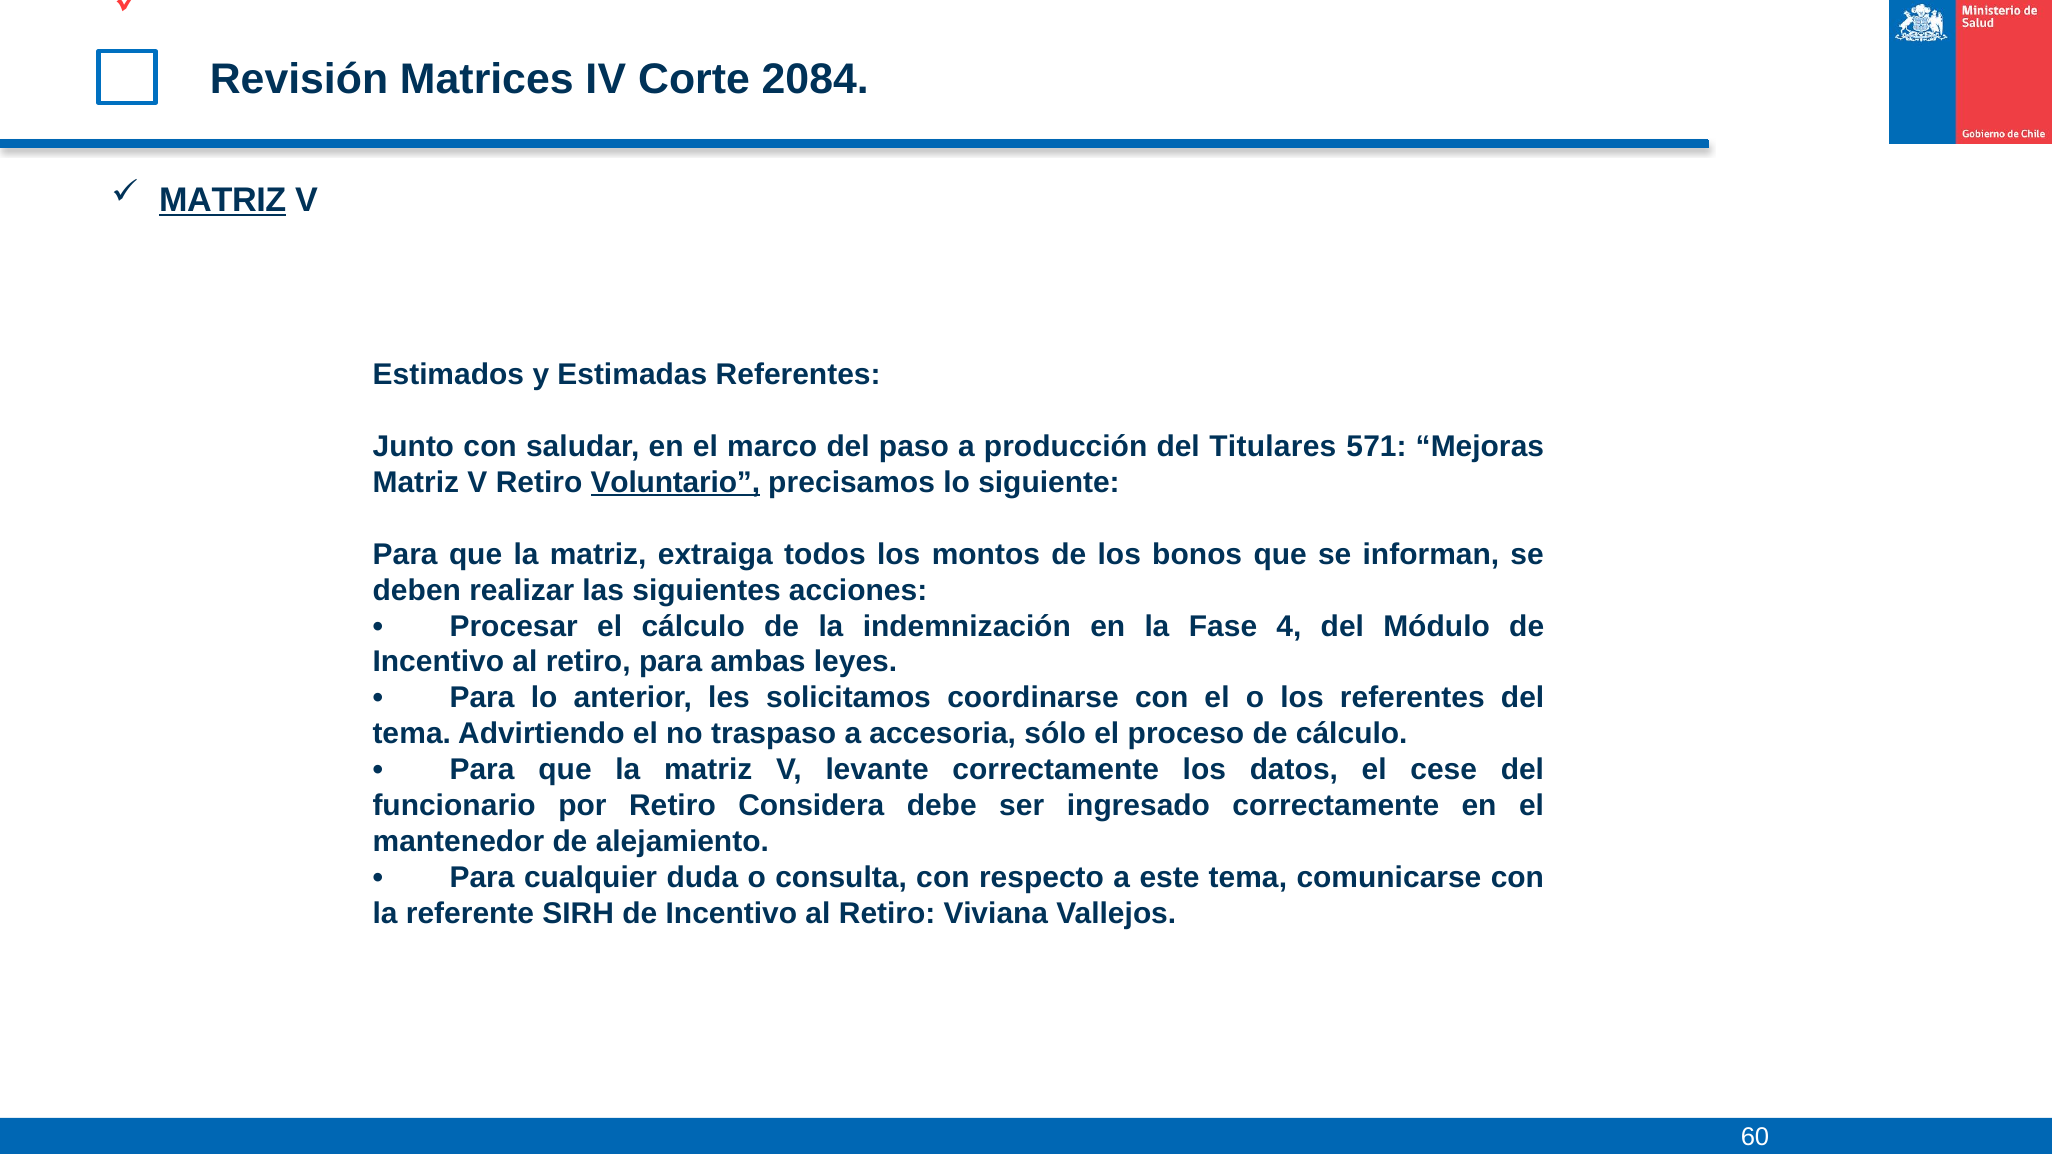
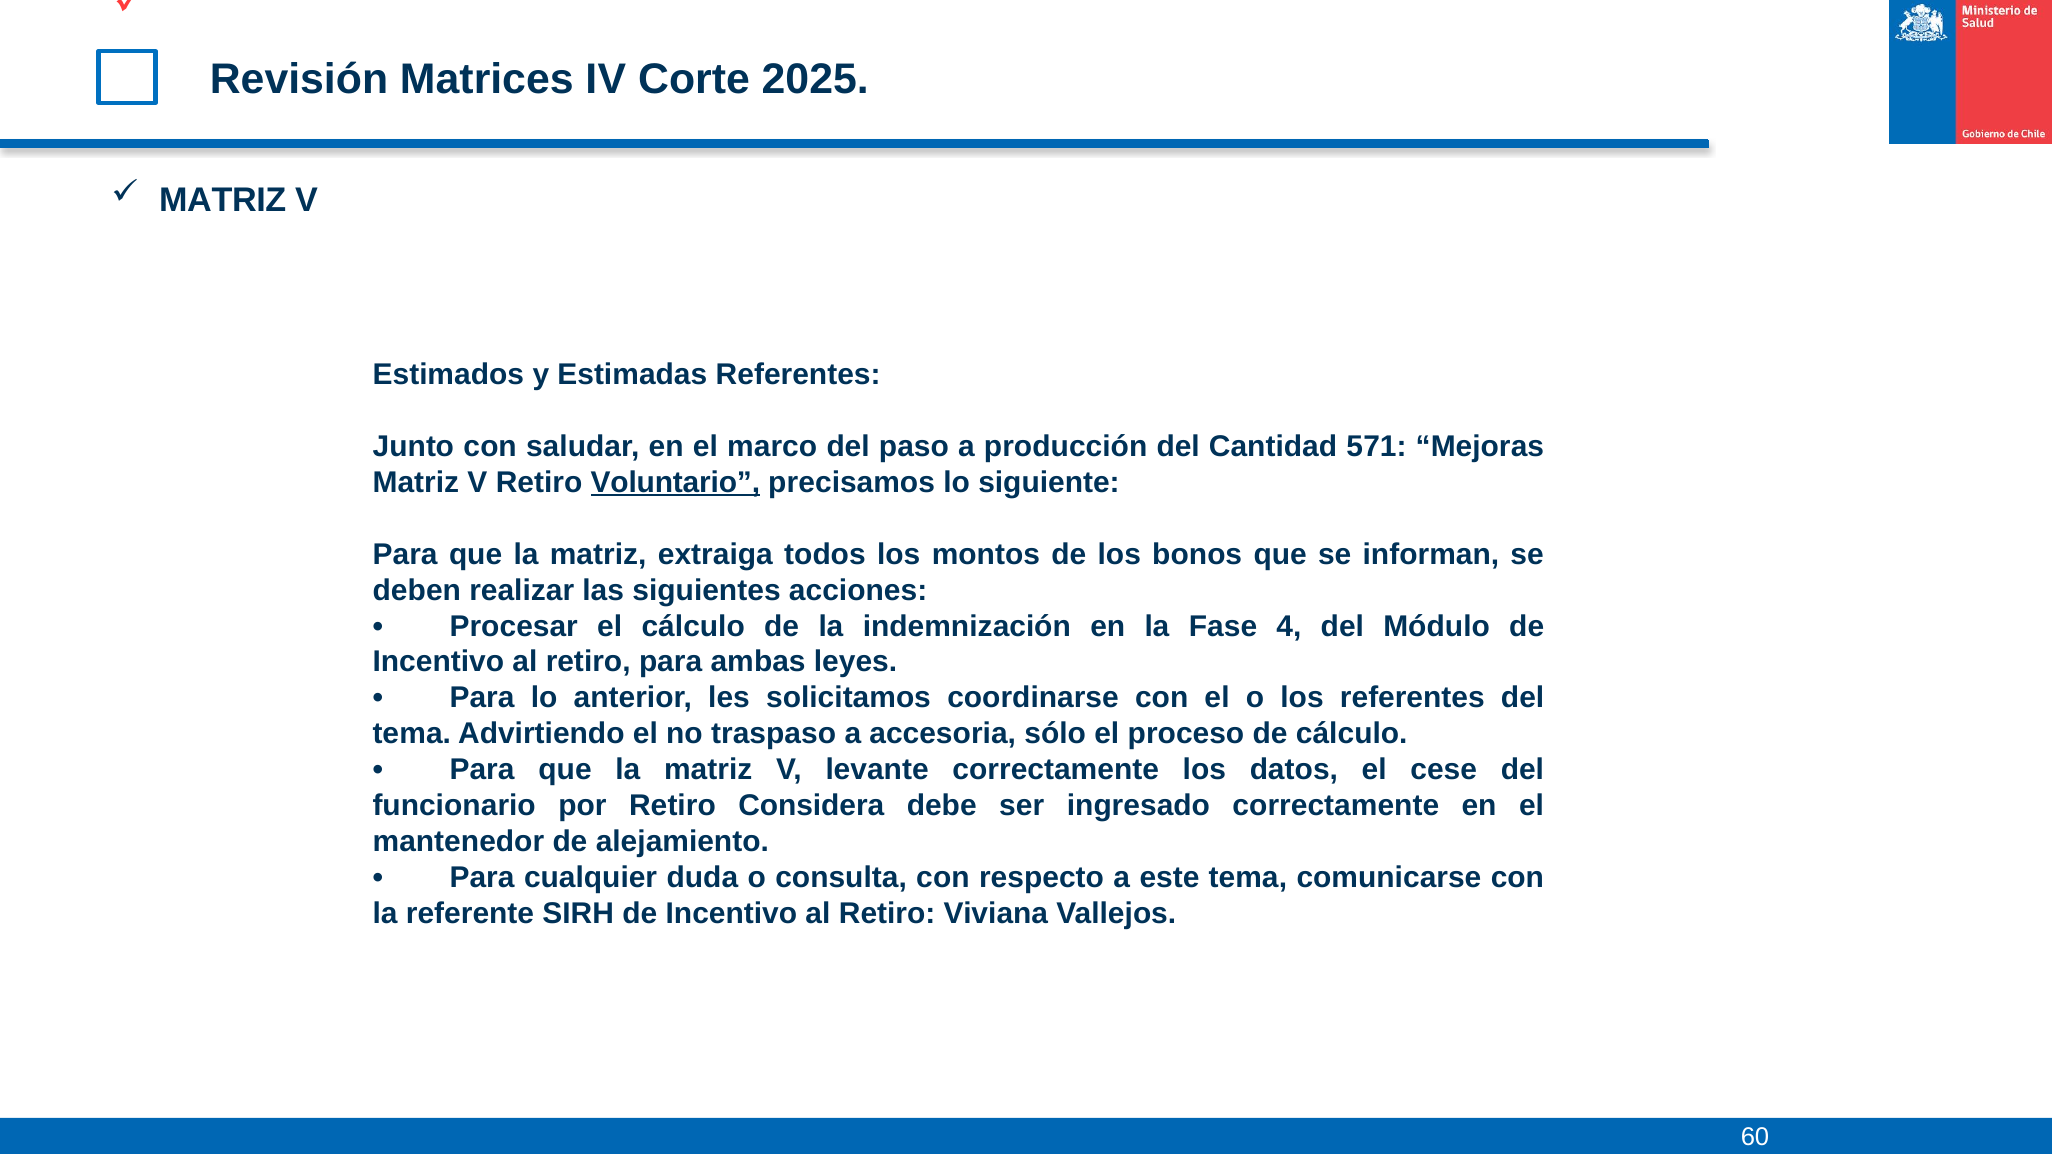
2084: 2084 -> 2025
MATRIZ at (223, 200) underline: present -> none
Titulares: Titulares -> Cantidad
